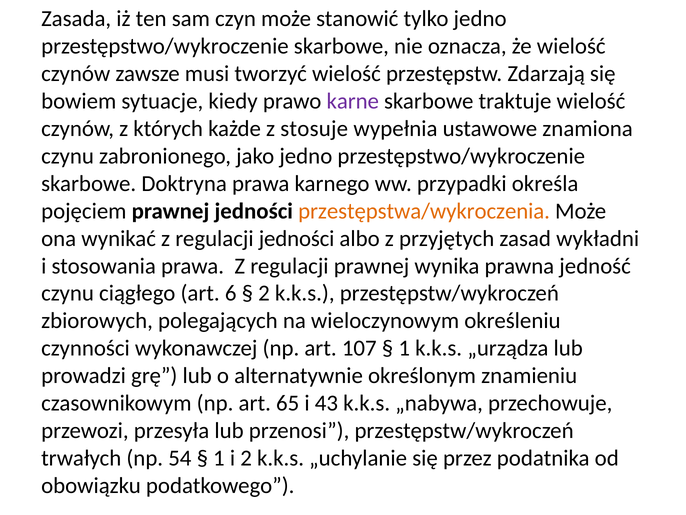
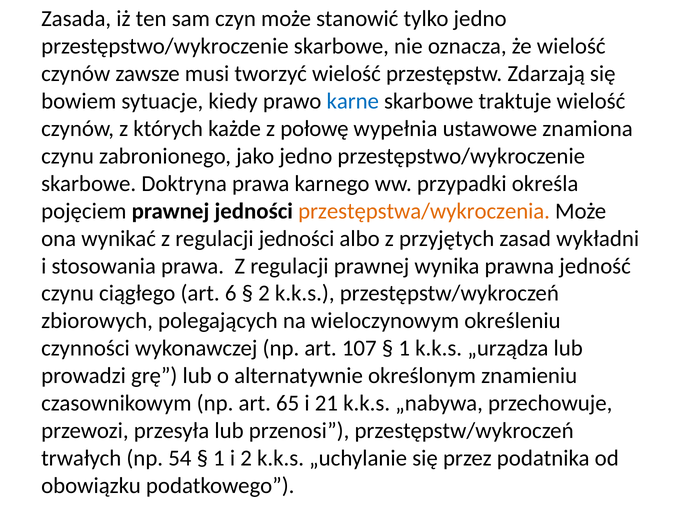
karne colour: purple -> blue
stosuje: stosuje -> połowę
43: 43 -> 21
